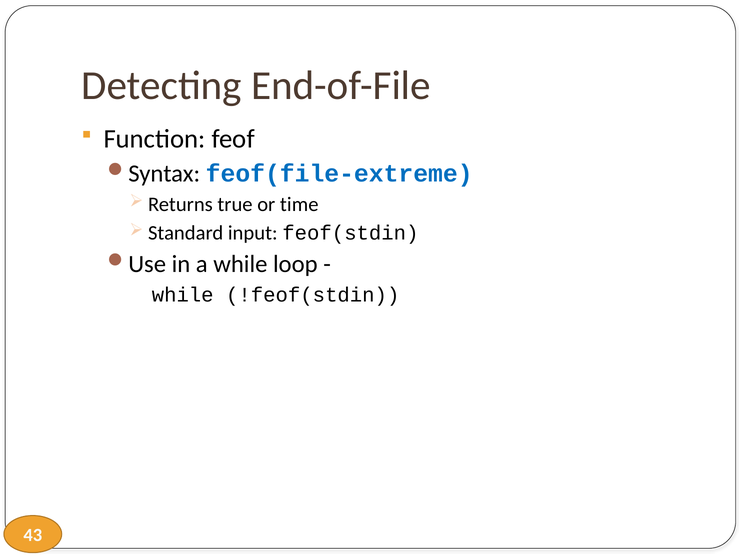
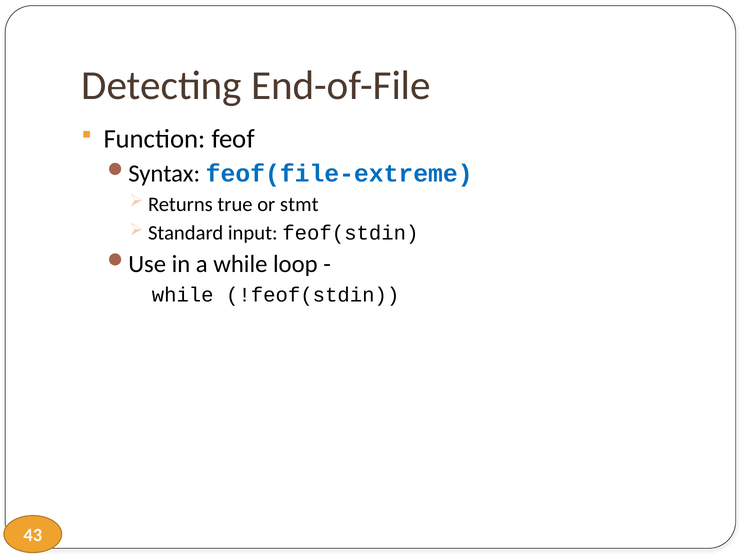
time: time -> stmt
